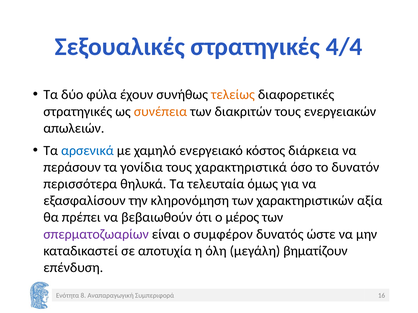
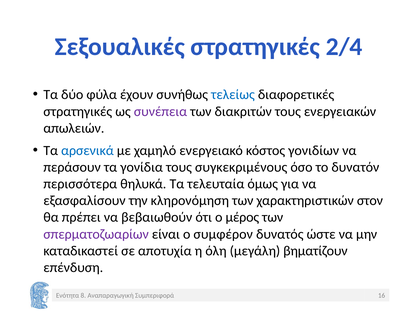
4/4: 4/4 -> 2/4
τελείως colour: orange -> blue
συνέπεια colour: orange -> purple
διάρκεια: διάρκεια -> γονιδίων
χαρακτηριστικά: χαρακτηριστικά -> συγκεκριμένους
αξία: αξία -> στον
